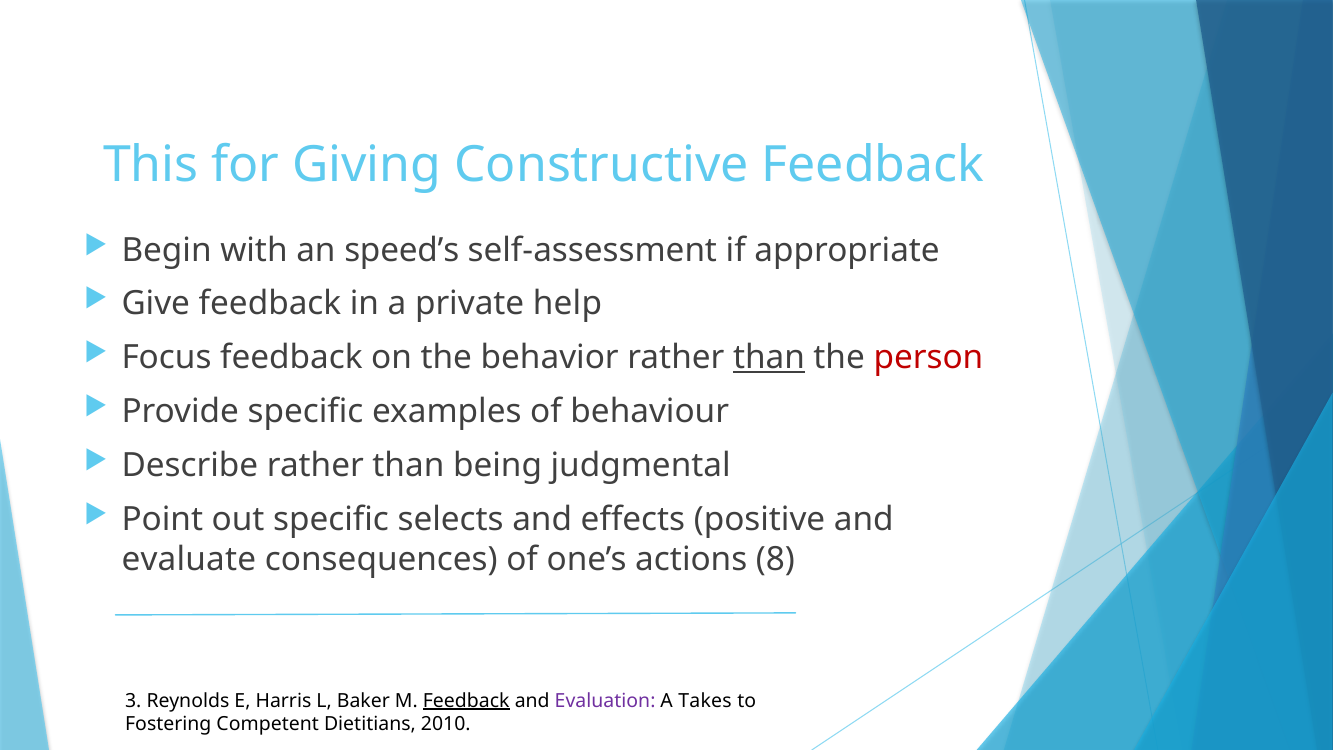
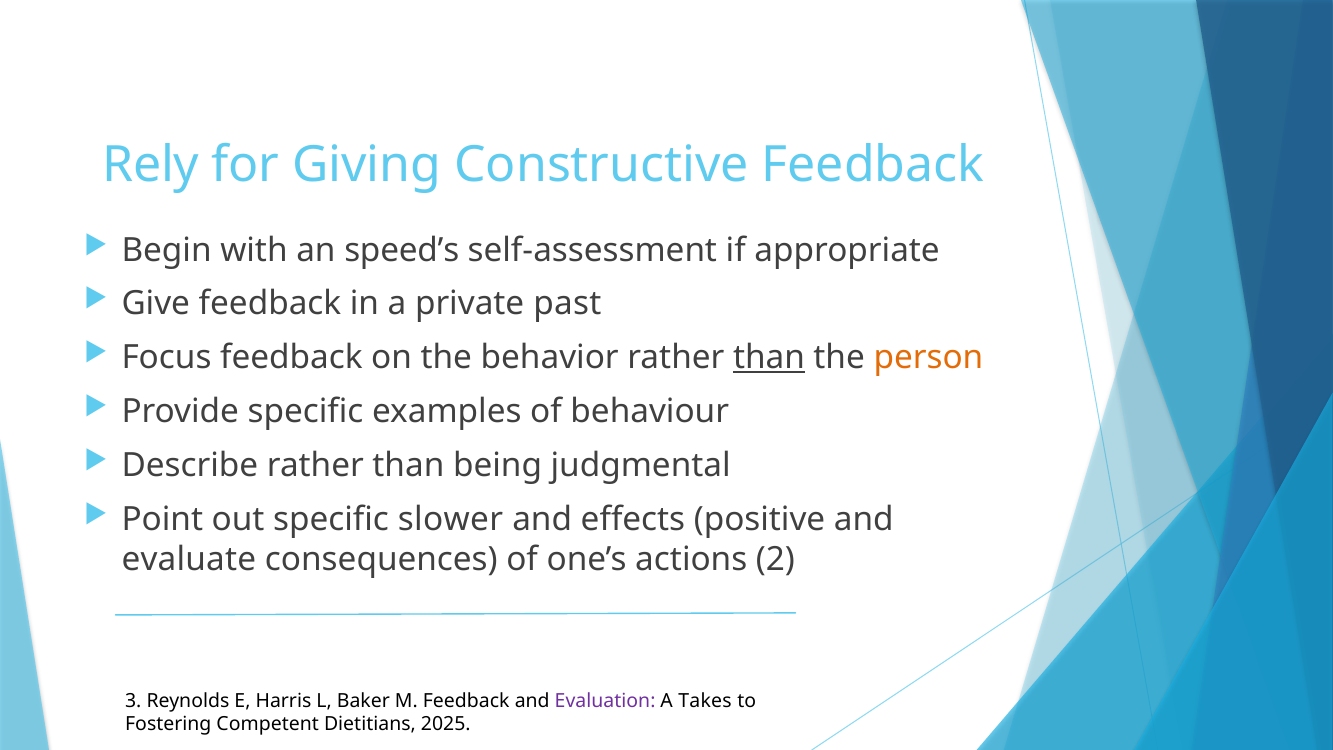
This: This -> Rely
help: help -> past
person colour: red -> orange
selects: selects -> slower
8: 8 -> 2
Feedback at (466, 700) underline: present -> none
2010: 2010 -> 2025
